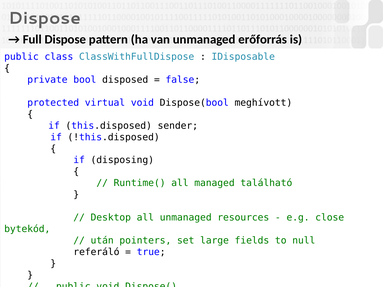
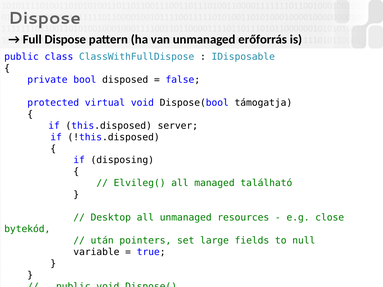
meghívott: meghívott -> támogatja
sender: sender -> server
Runtime(: Runtime( -> Elvileg(
referáló: referáló -> variable
